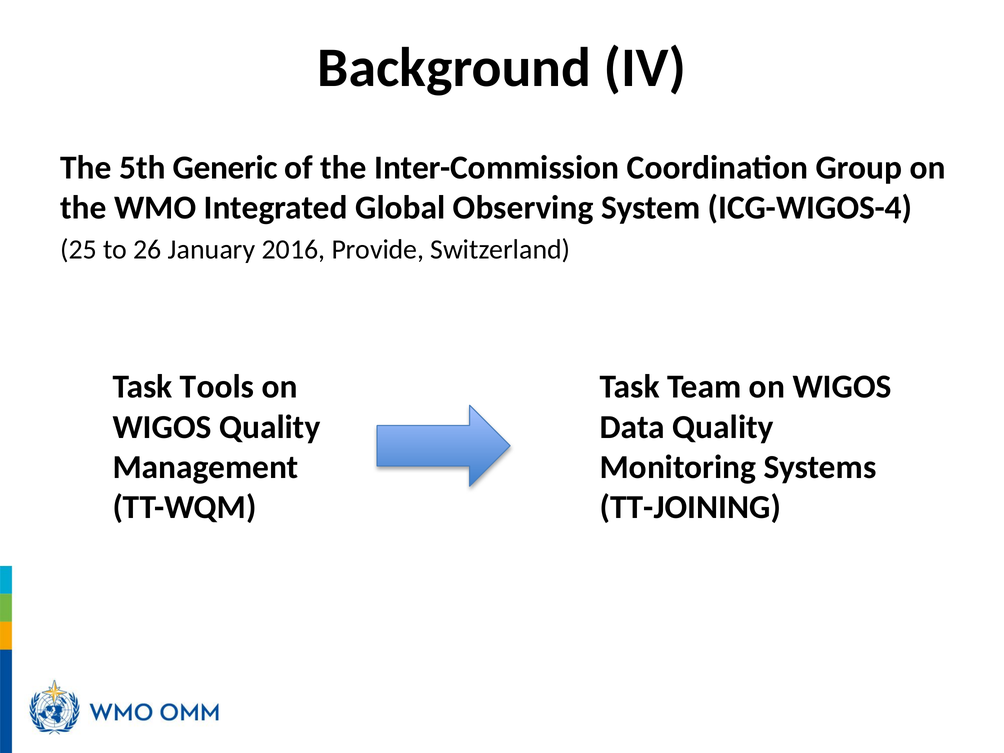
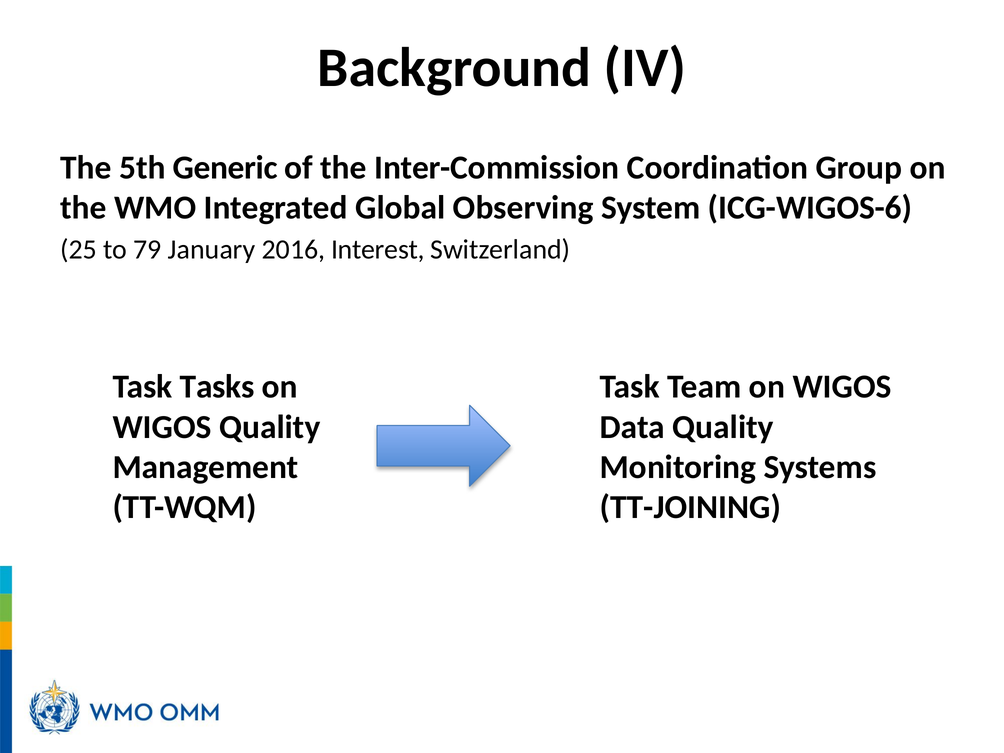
ICG-WIGOS-4: ICG-WIGOS-4 -> ICG-WIGOS-6
26: 26 -> 79
Provide: Provide -> Interest
Tools: Tools -> Tasks
